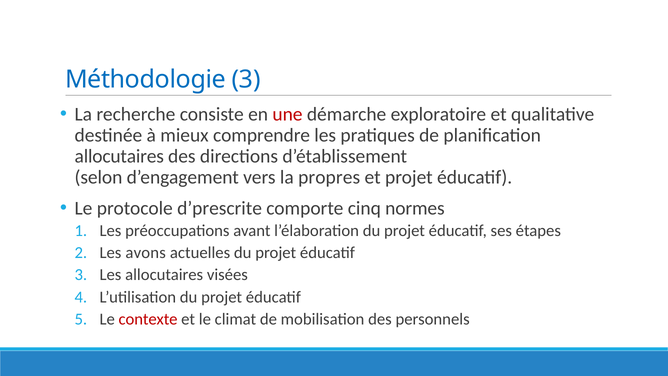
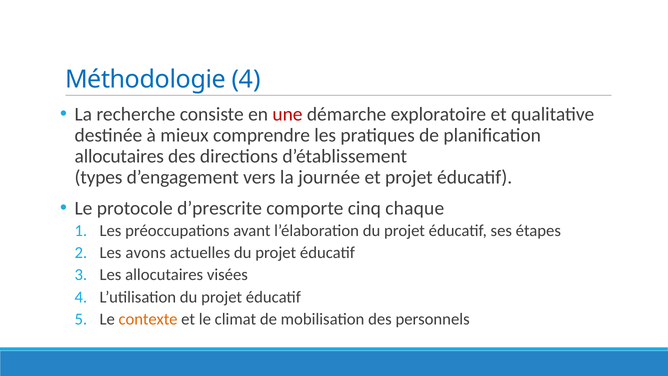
Méthodologie 3: 3 -> 4
selon: selon -> types
propres: propres -> journée
normes: normes -> chaque
contexte colour: red -> orange
